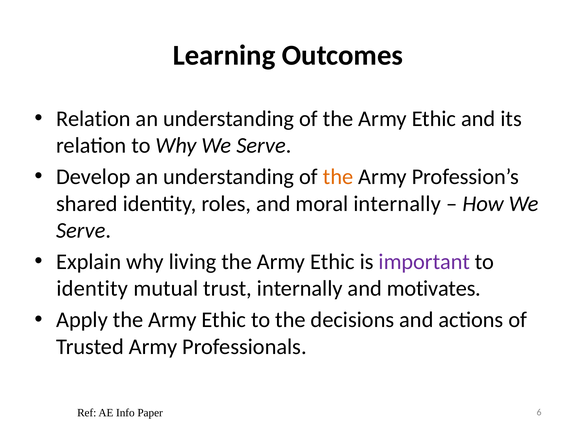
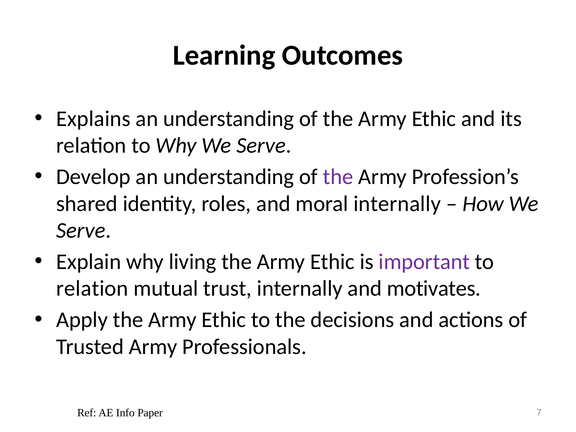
Relation at (93, 119): Relation -> Explains
the at (338, 177) colour: orange -> purple
identity at (92, 289): identity -> relation
6: 6 -> 7
